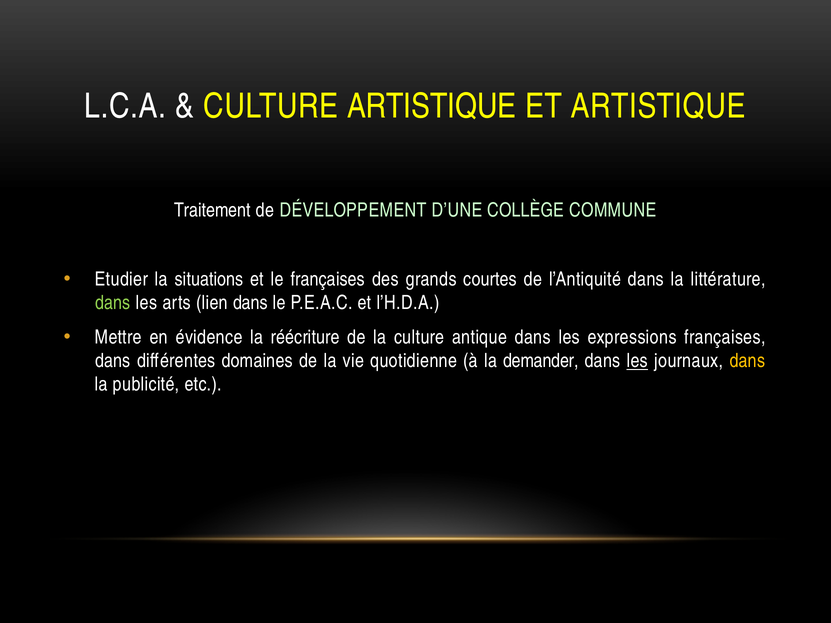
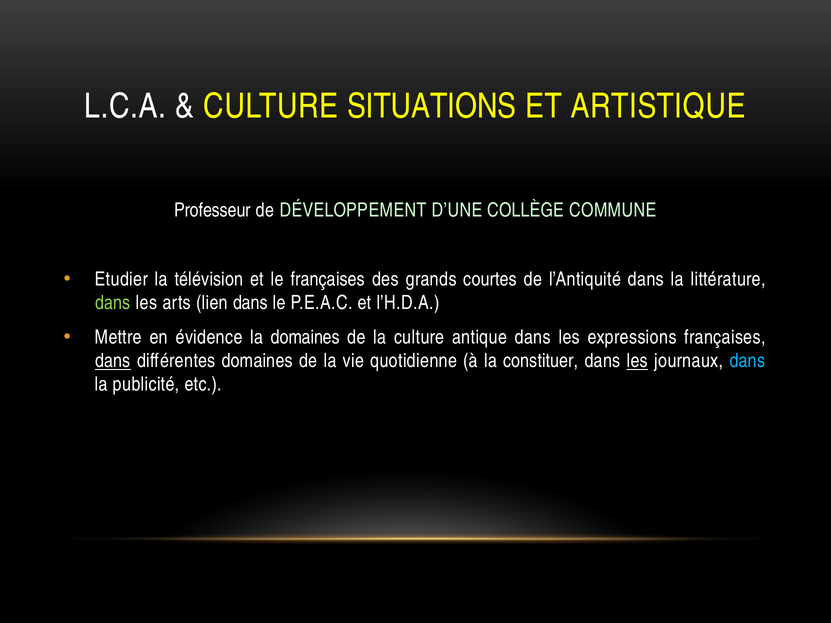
CULTURE ARTISTIQUE: ARTISTIQUE -> SITUATIONS
Traitement: Traitement -> Professeur
situations: situations -> télévision
la réécriture: réécriture -> domaines
dans at (113, 361) underline: none -> present
demander: demander -> constituer
dans at (747, 361) colour: yellow -> light blue
